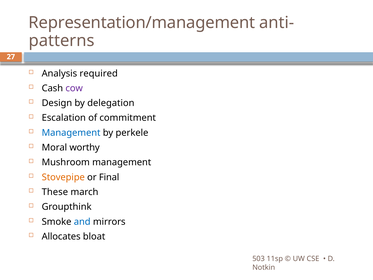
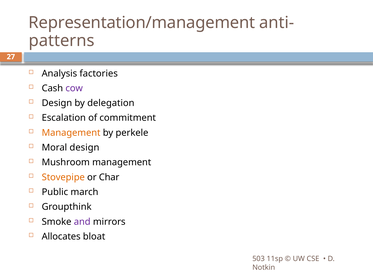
required: required -> factories
Management at (71, 133) colour: blue -> orange
Moral worthy: worthy -> design
Final: Final -> Char
These: These -> Public
and colour: blue -> purple
